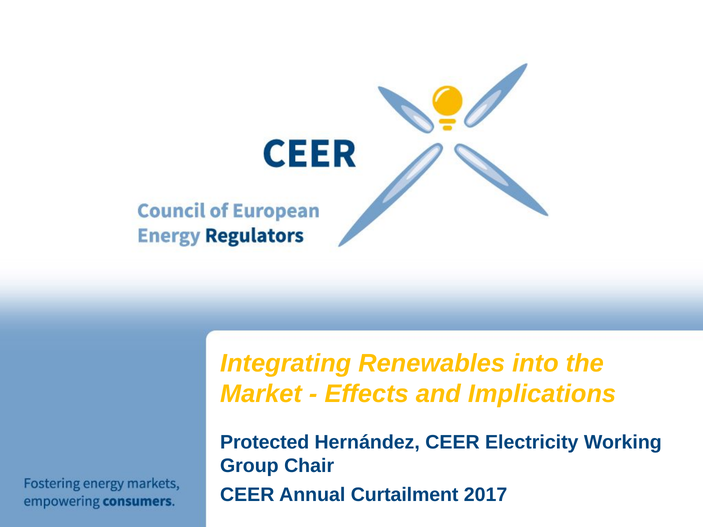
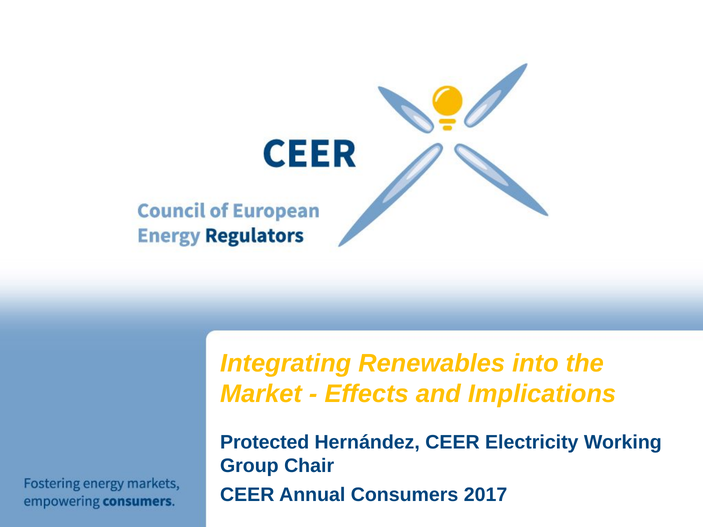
Curtailment: Curtailment -> Consumers
